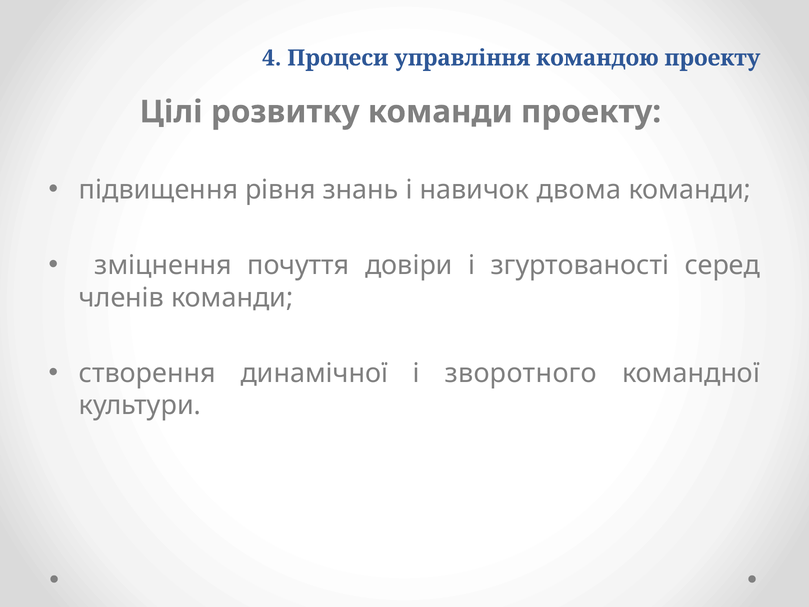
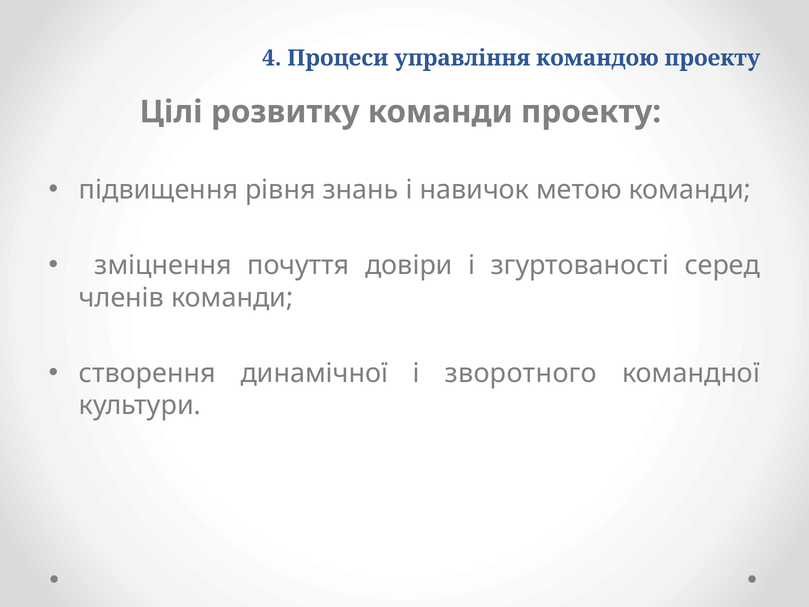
двома: двома -> метою
